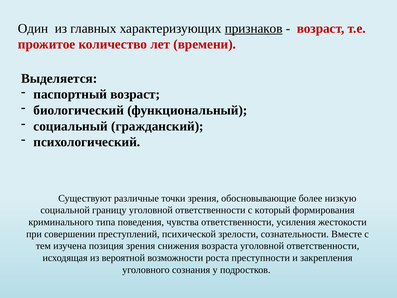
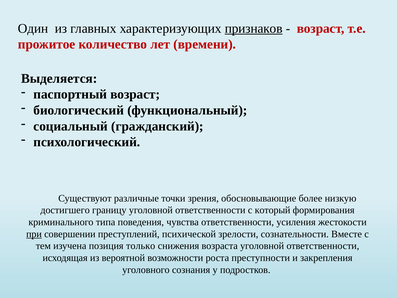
социальной: социальной -> достигшего
при underline: none -> present
позиция зрения: зрения -> только
